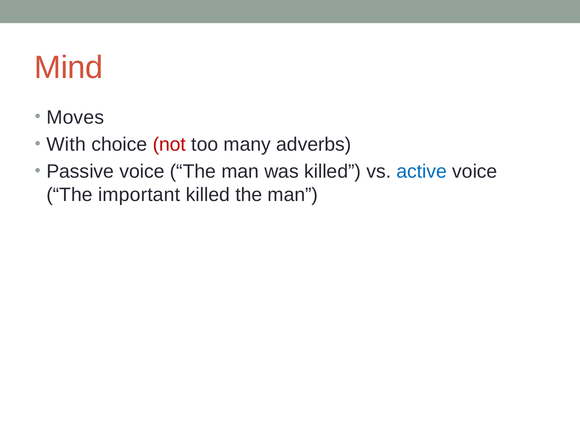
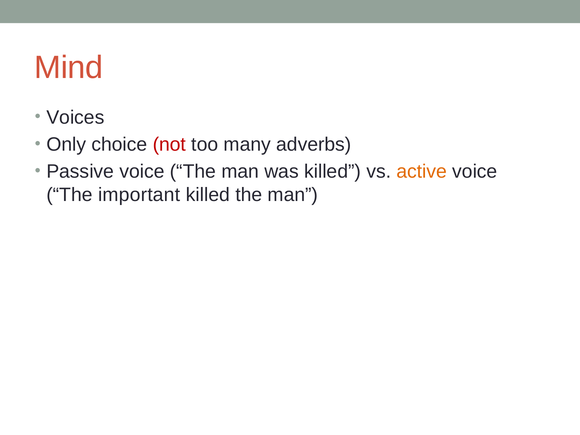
Moves: Moves -> Voices
With: With -> Only
active colour: blue -> orange
